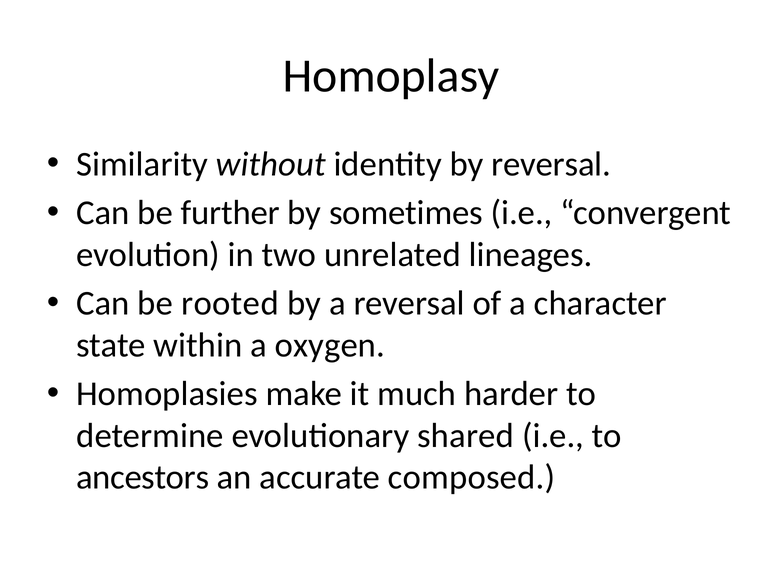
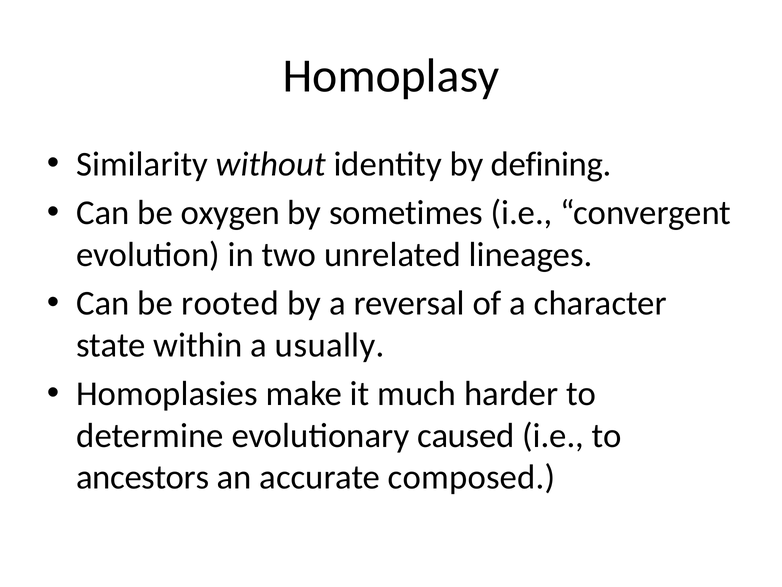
by reversal: reversal -> defining
further: further -> oxygen
oxygen: oxygen -> usually
shared: shared -> caused
